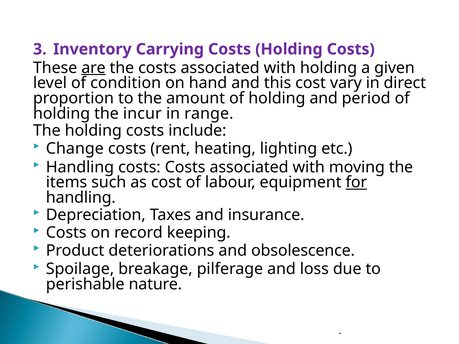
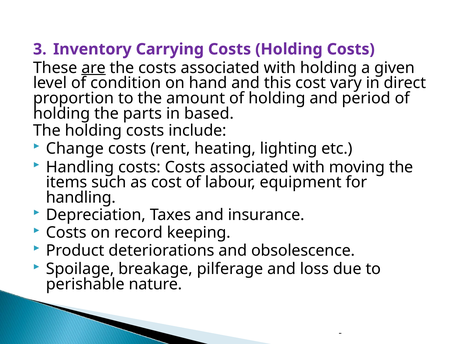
incur: incur -> parts
range: range -> based
for underline: present -> none
